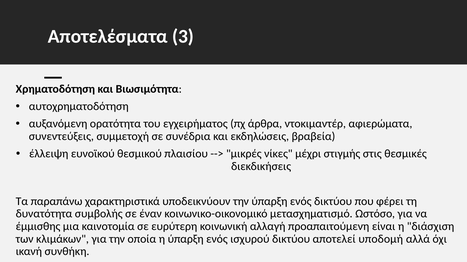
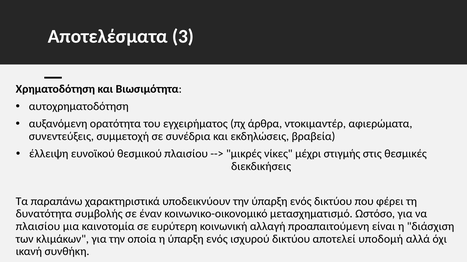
έμμισθης at (38, 227): έμμισθης -> πλαισίου
